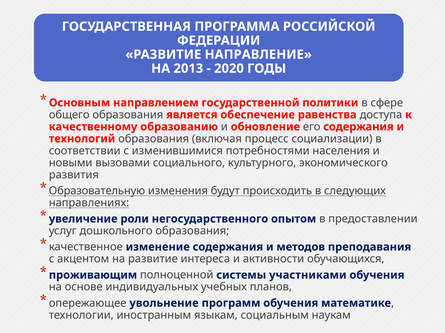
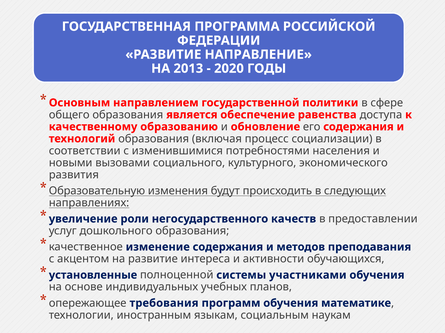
опытом: опытом -> качеств
проживающим: проживающим -> установленные
увольнение: увольнение -> требования
